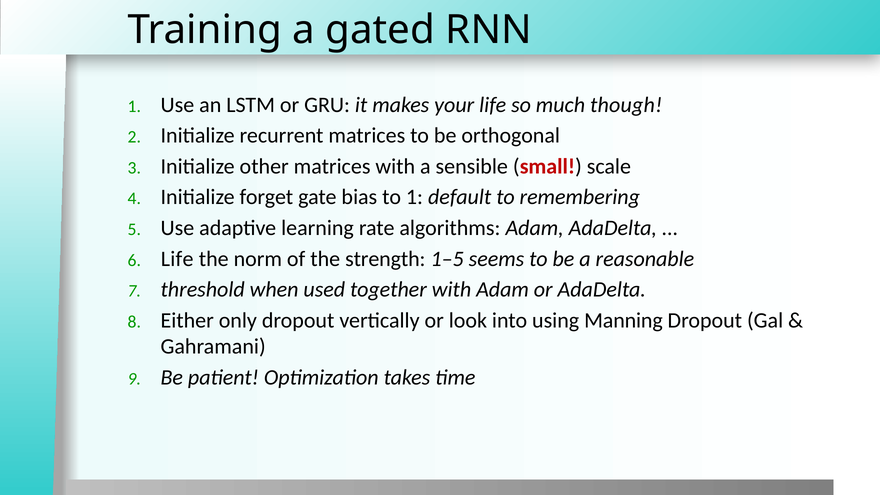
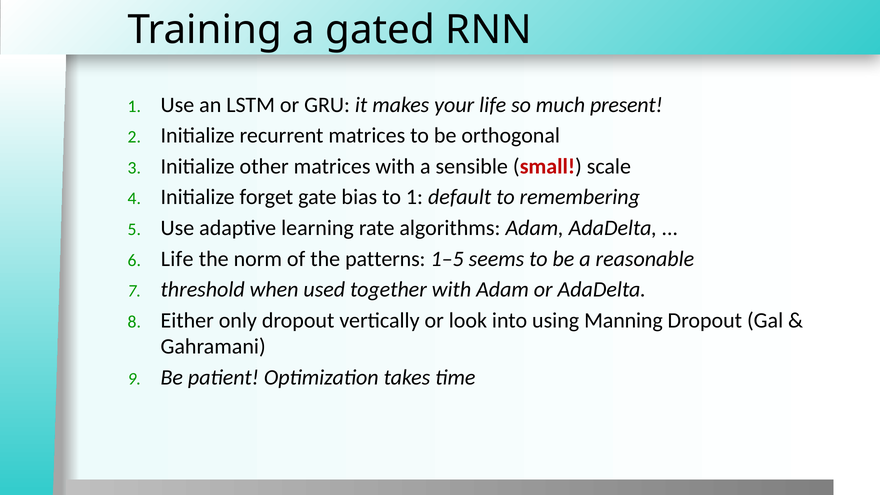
though: though -> present
strength: strength -> patterns
